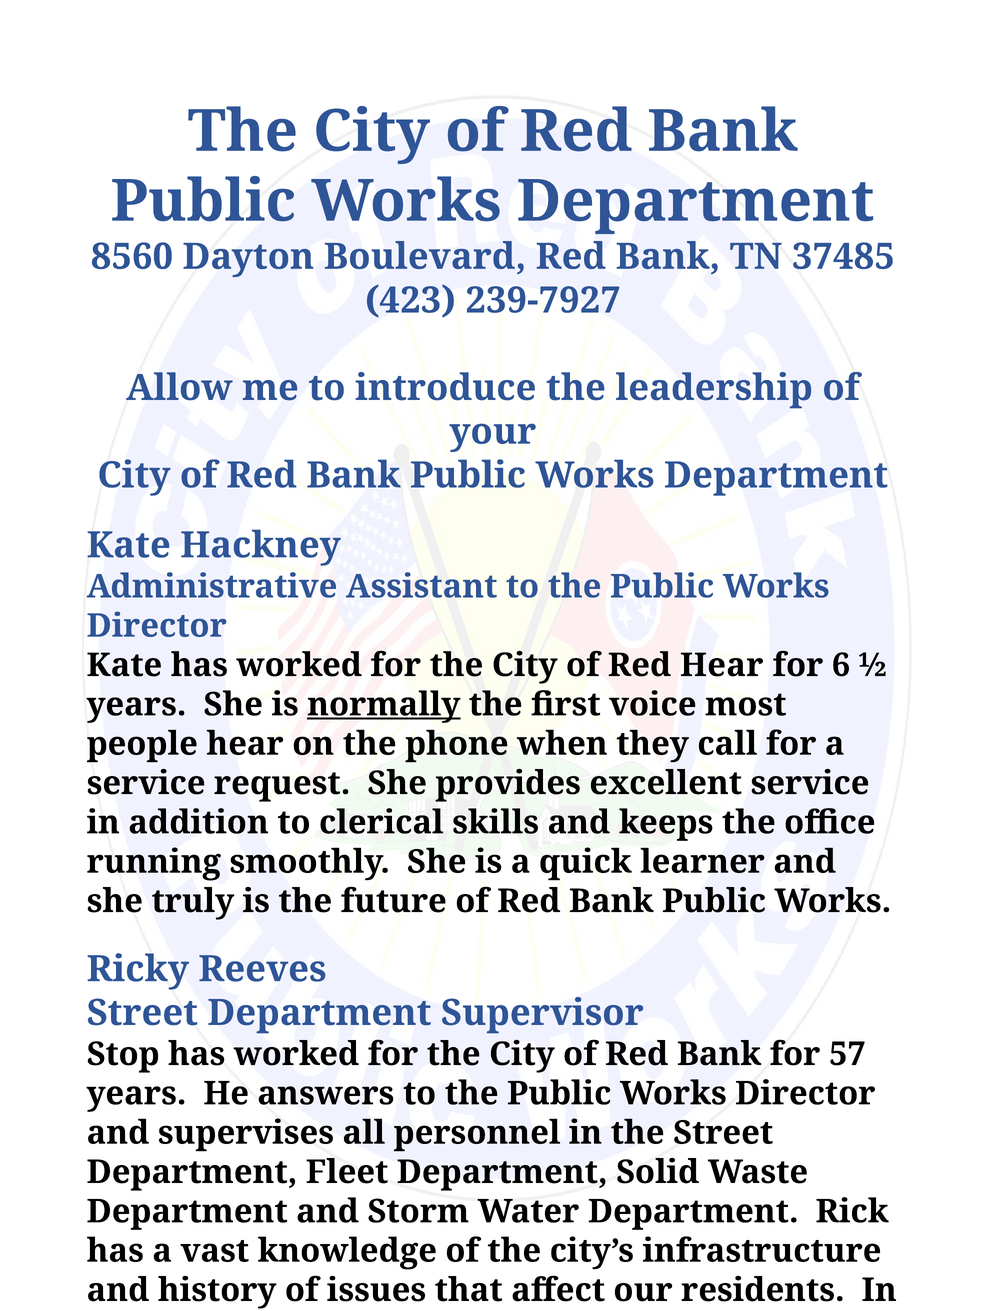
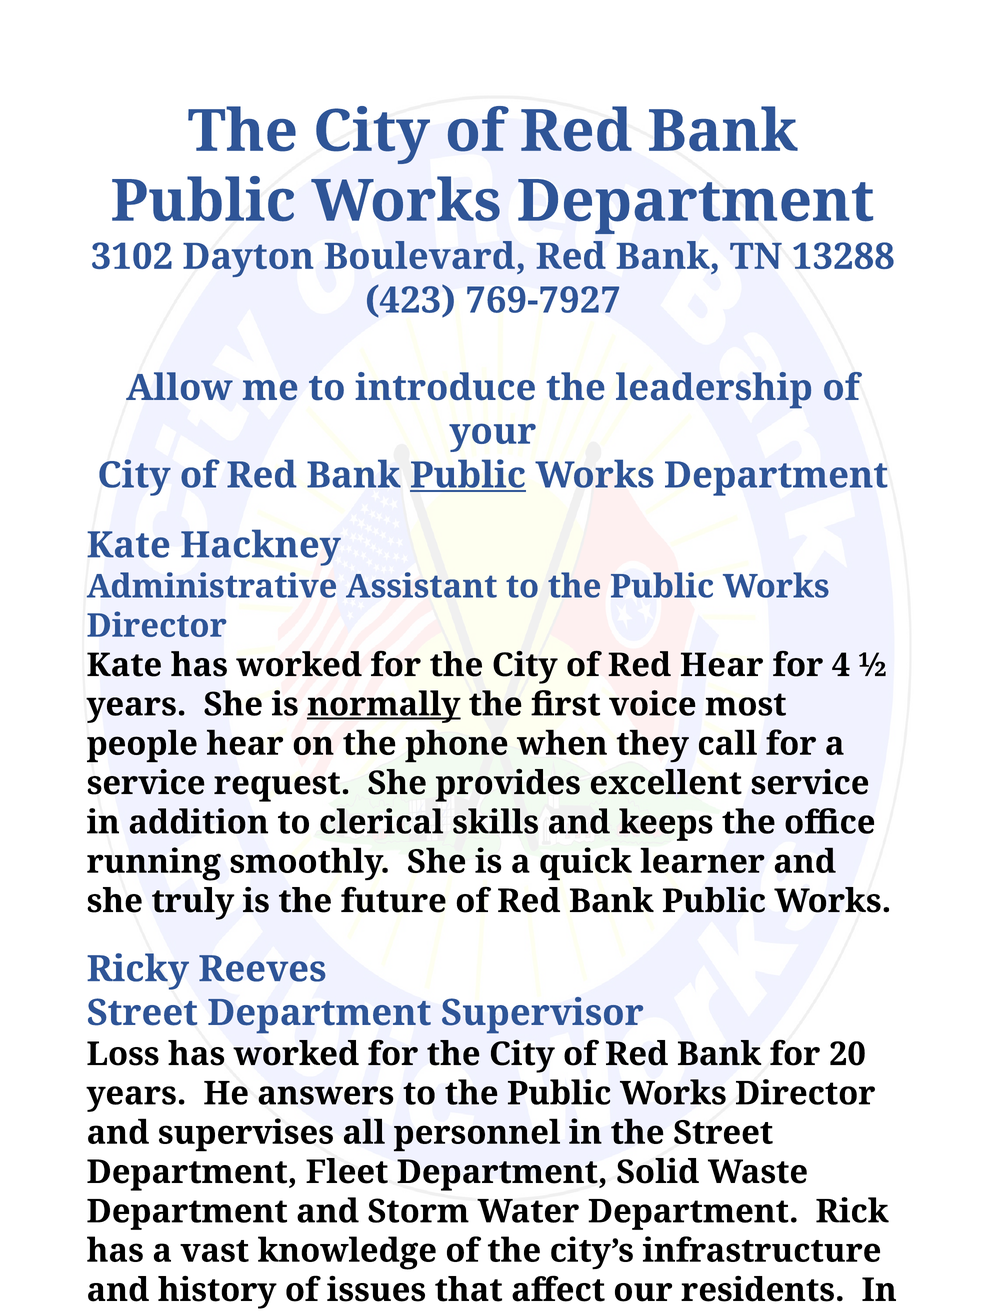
8560: 8560 -> 3102
37485: 37485 -> 13288
239-7927: 239-7927 -> 769-7927
Public at (468, 475) underline: none -> present
6: 6 -> 4
Stop: Stop -> Loss
57: 57 -> 20
